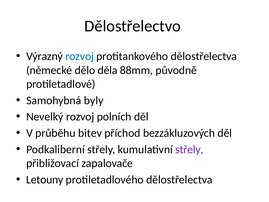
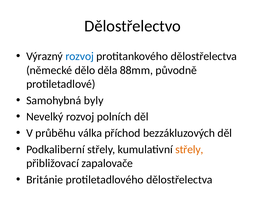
bitev: bitev -> válka
střely at (189, 149) colour: purple -> orange
Letouny: Letouny -> Británie
